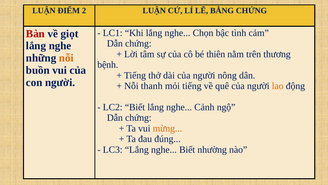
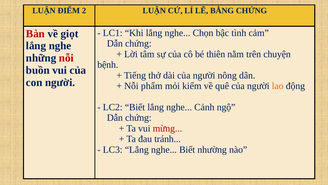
thương: thương -> chuyện
nỗi at (66, 58) colour: orange -> red
thanh: thanh -> phẩm
mỏi tiếng: tiếng -> kiểm
mừng colour: orange -> red
đúng: đúng -> tránh
